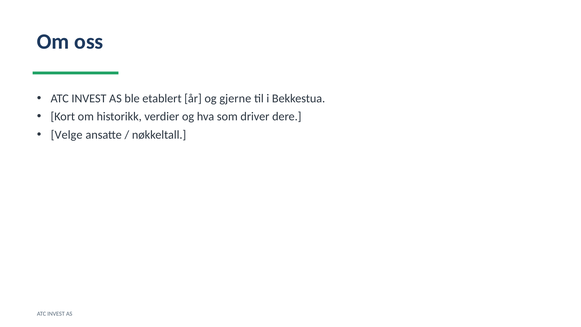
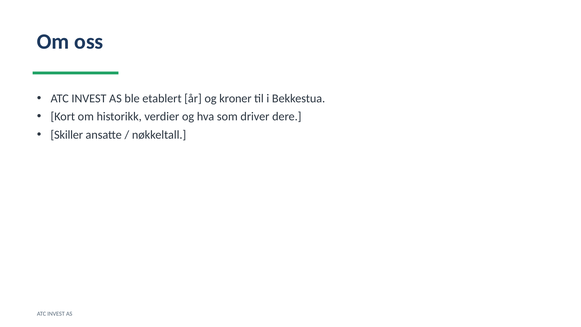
gjerne: gjerne -> kroner
Velge: Velge -> Skiller
